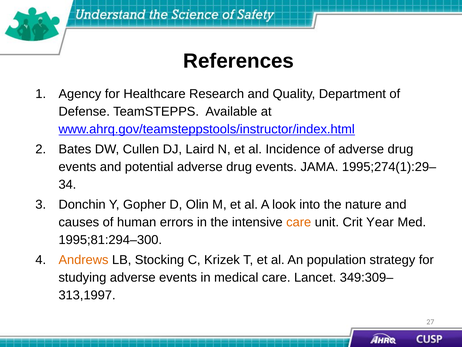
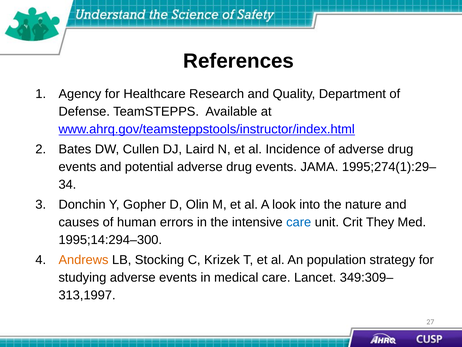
care at (299, 222) colour: orange -> blue
Year: Year -> They
1995;81:294–300: 1995;81:294–300 -> 1995;14:294–300
